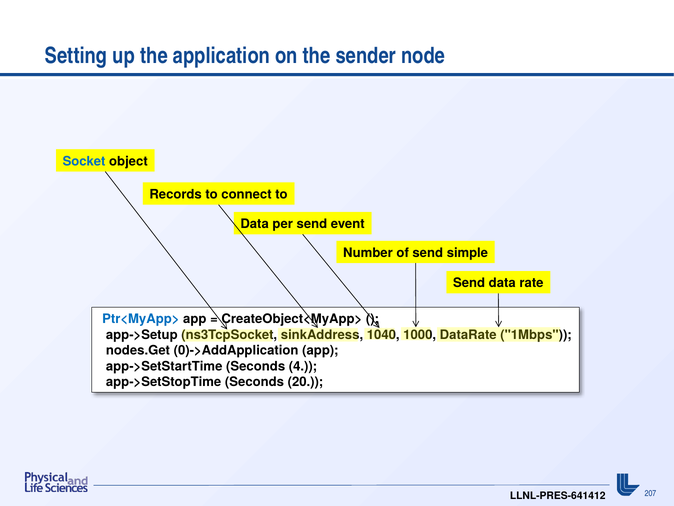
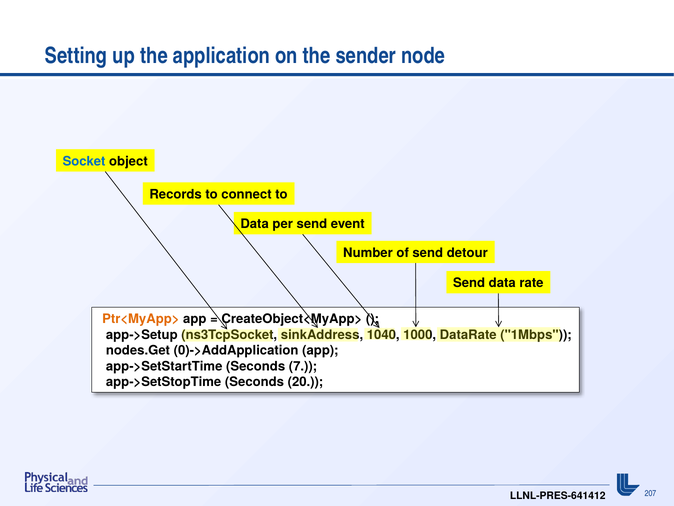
simple: simple -> detour
Ptr<MyApp> colour: blue -> orange
4: 4 -> 7
